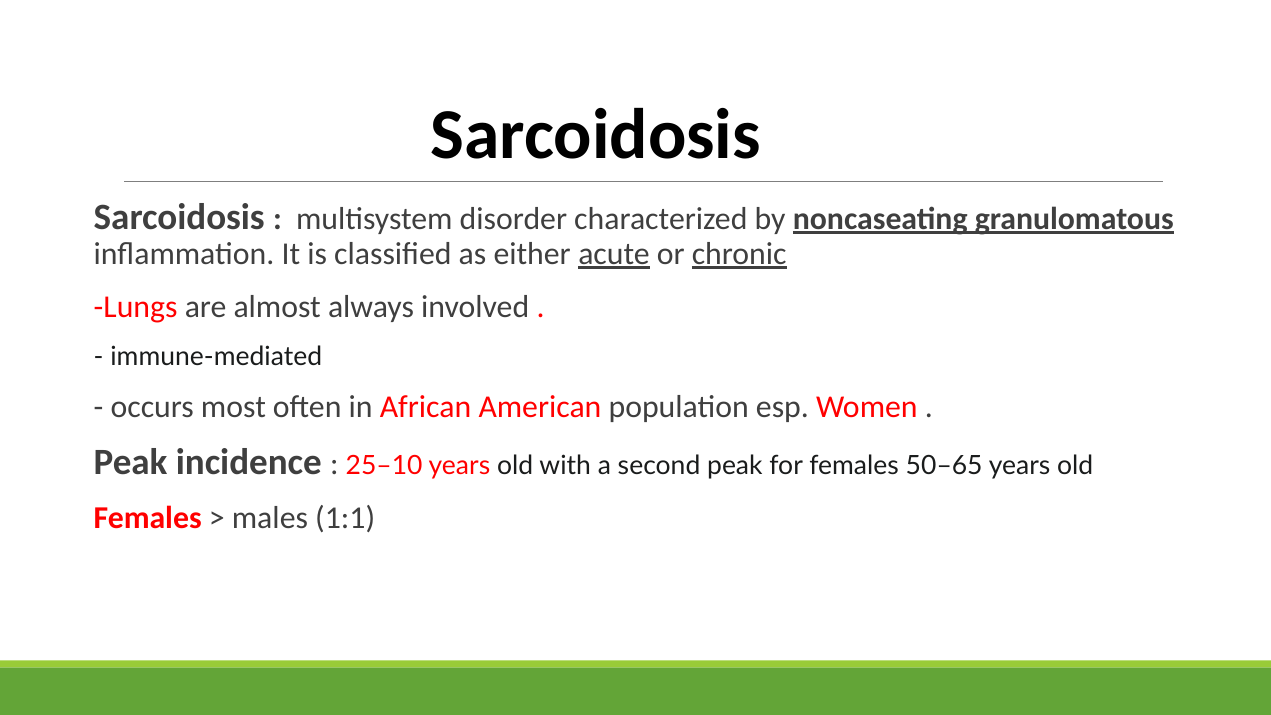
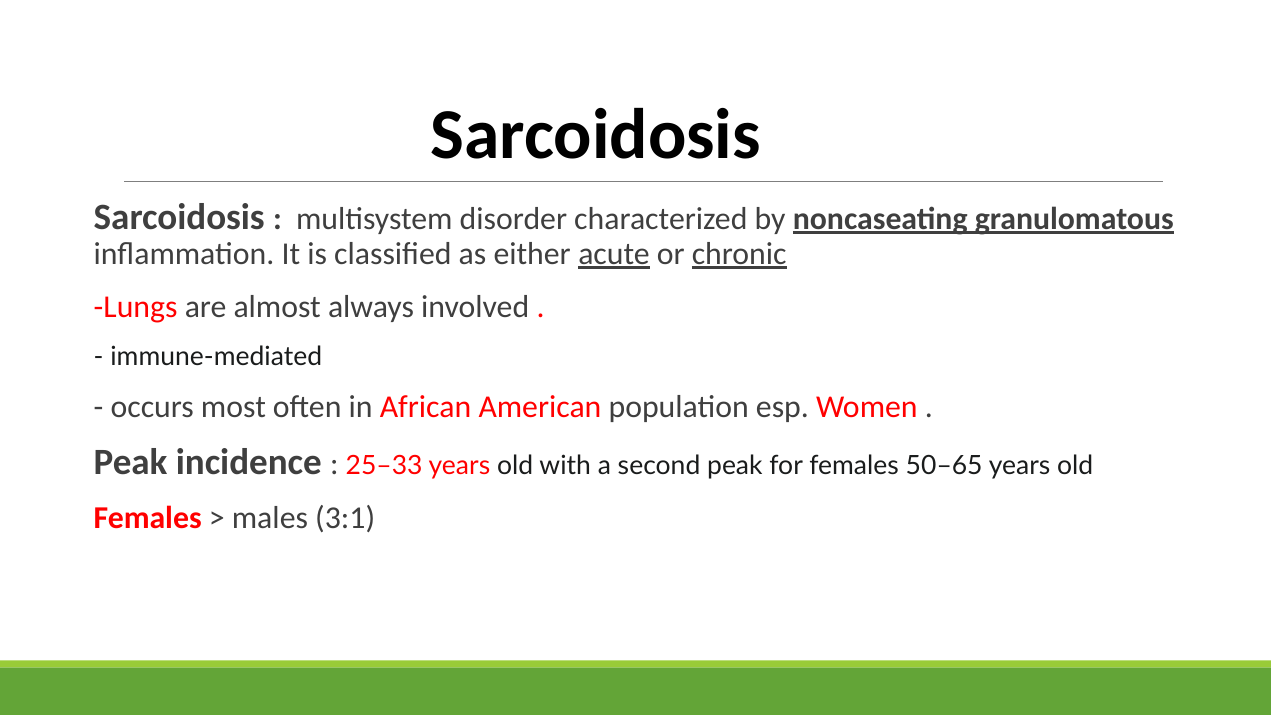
25–10: 25–10 -> 25–33
1:1: 1:1 -> 3:1
